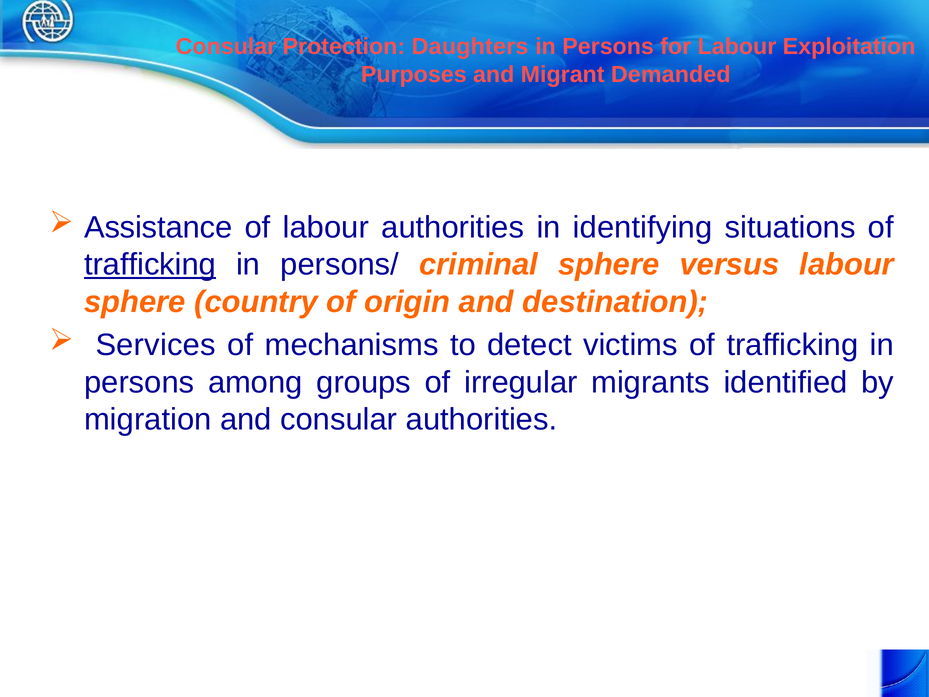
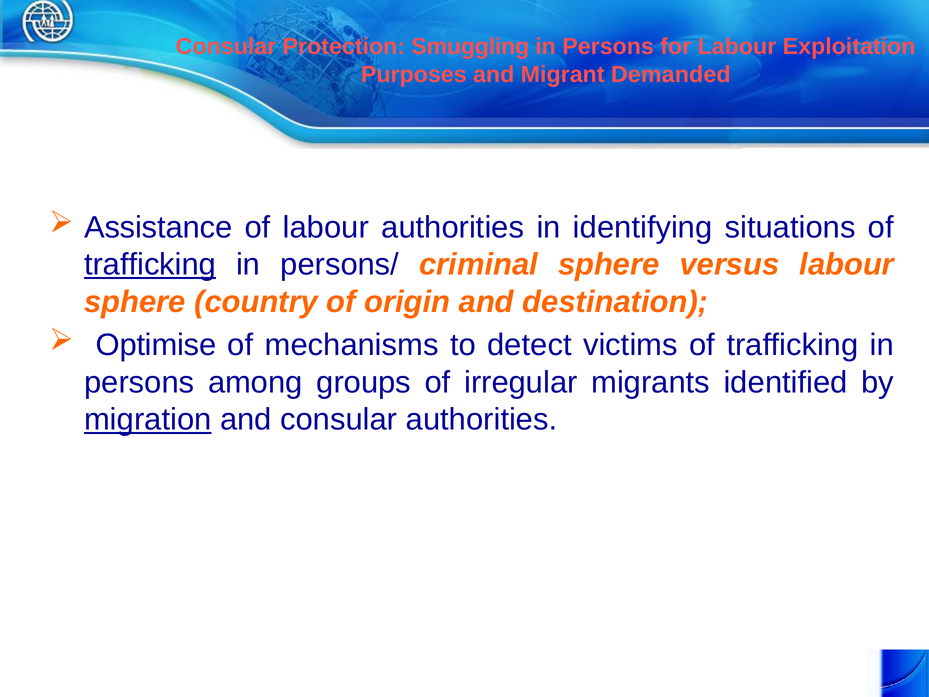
Daughters: Daughters -> Smuggling
Services: Services -> Optimise
migration underline: none -> present
